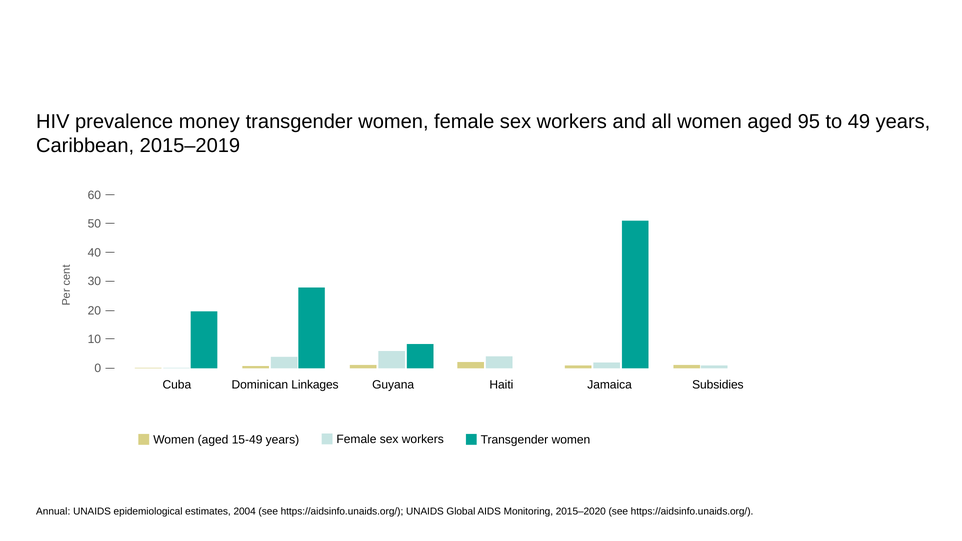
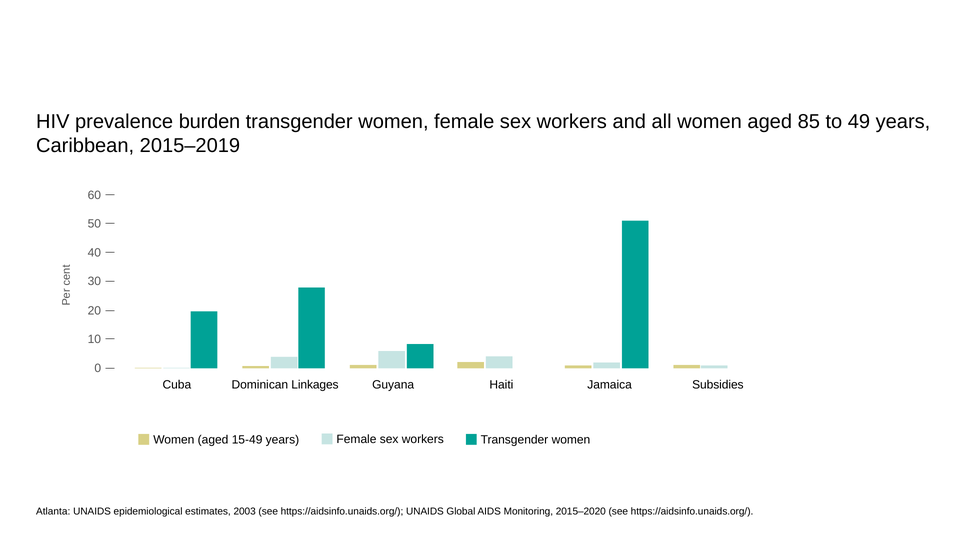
money: money -> burden
95: 95 -> 85
Annual: Annual -> Atlanta
2004: 2004 -> 2003
